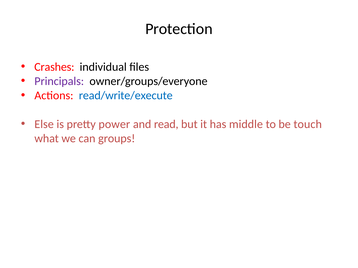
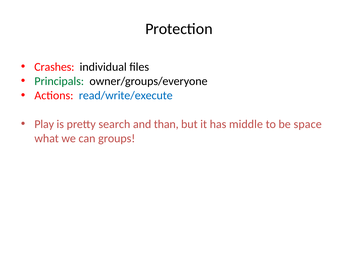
Principals colour: purple -> green
Else: Else -> Play
power: power -> search
read: read -> than
touch: touch -> space
